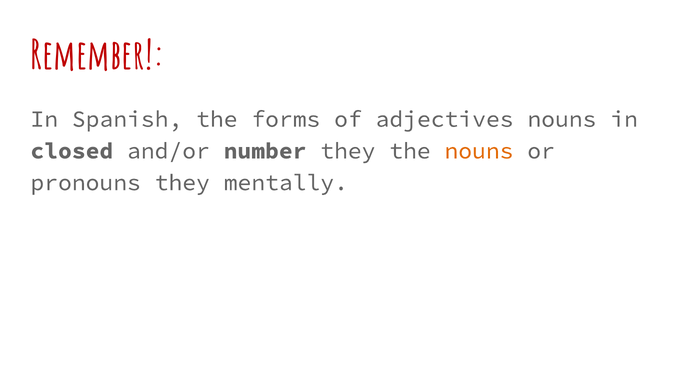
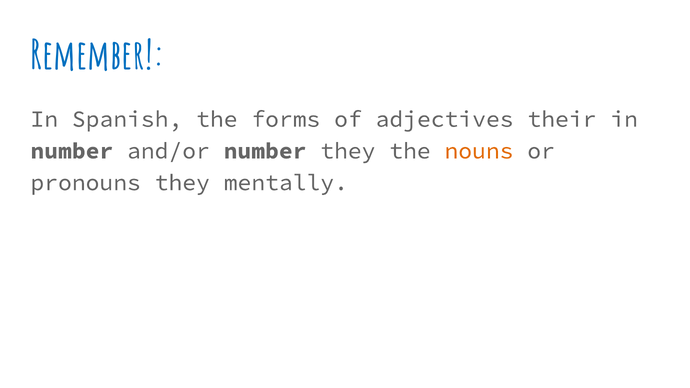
Remember colour: red -> blue
adjectives nouns: nouns -> their
closed at (72, 151): closed -> number
